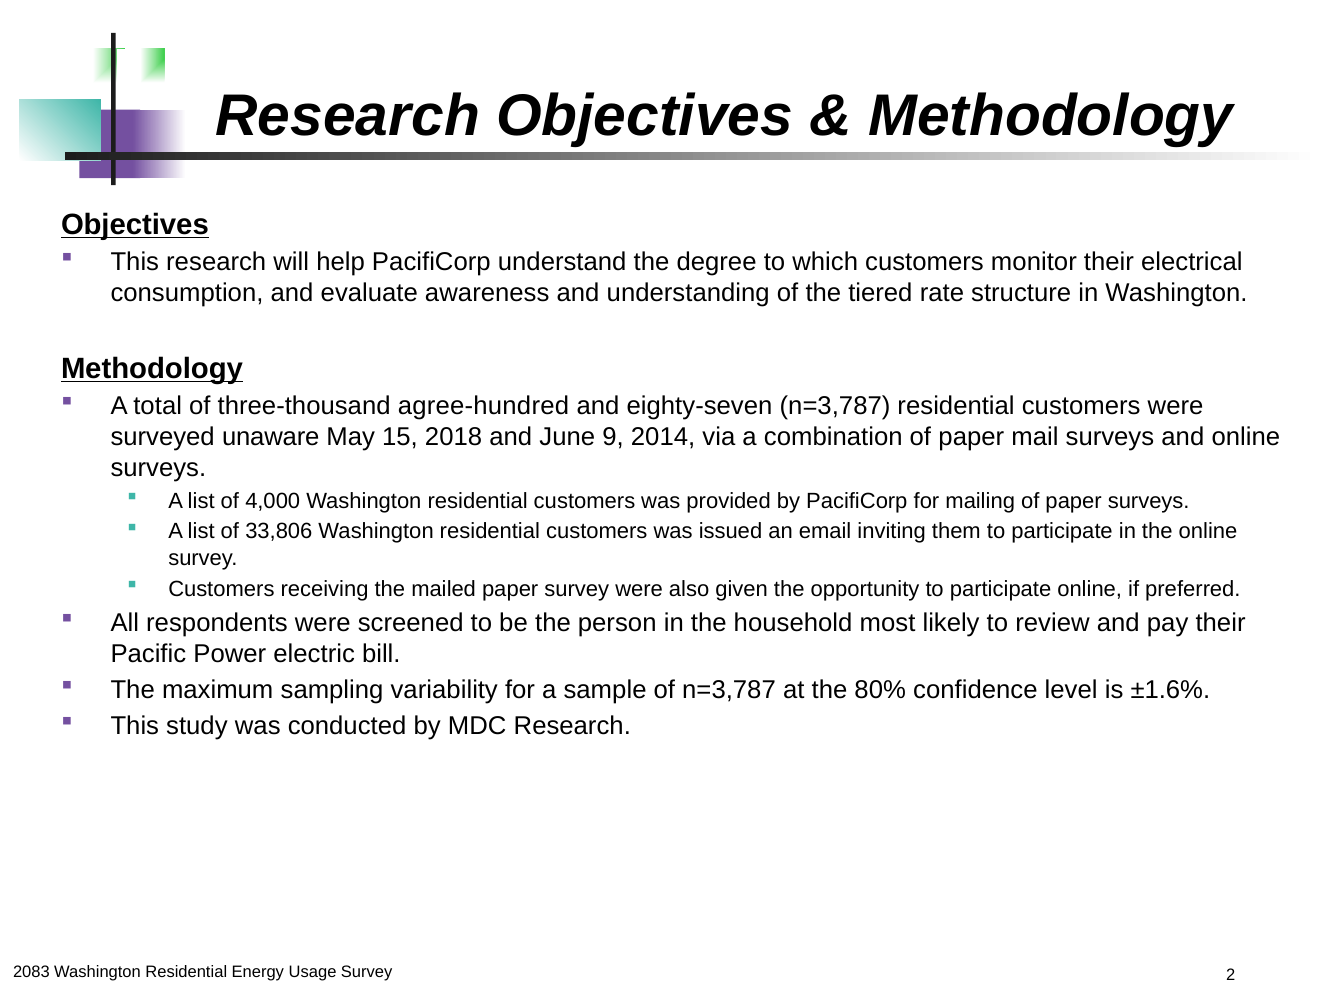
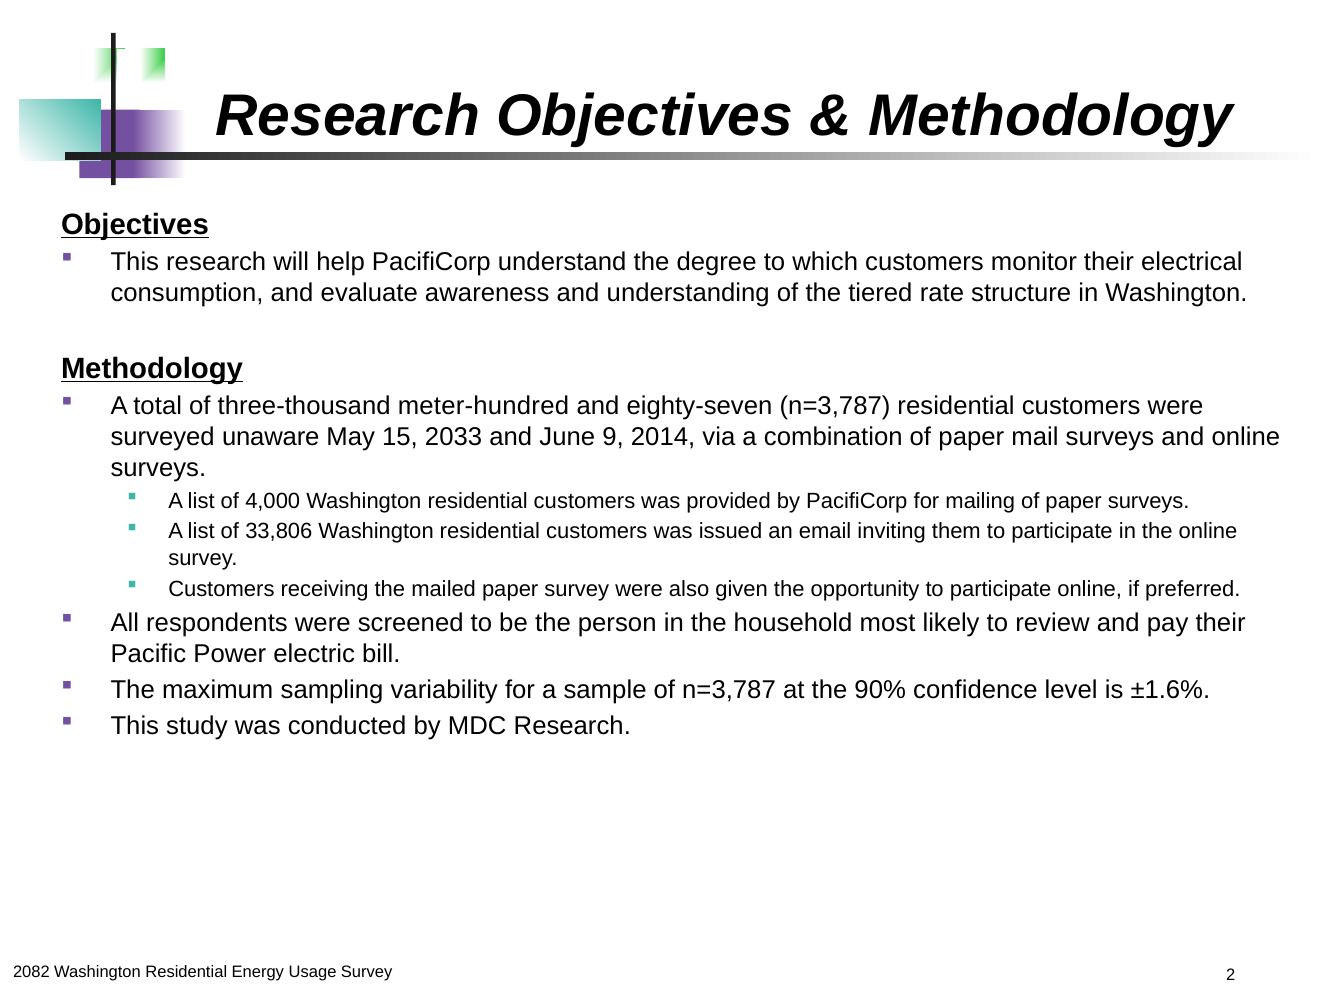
agree-hundred: agree-hundred -> meter-hundred
2018: 2018 -> 2033
80%: 80% -> 90%
2083: 2083 -> 2082
